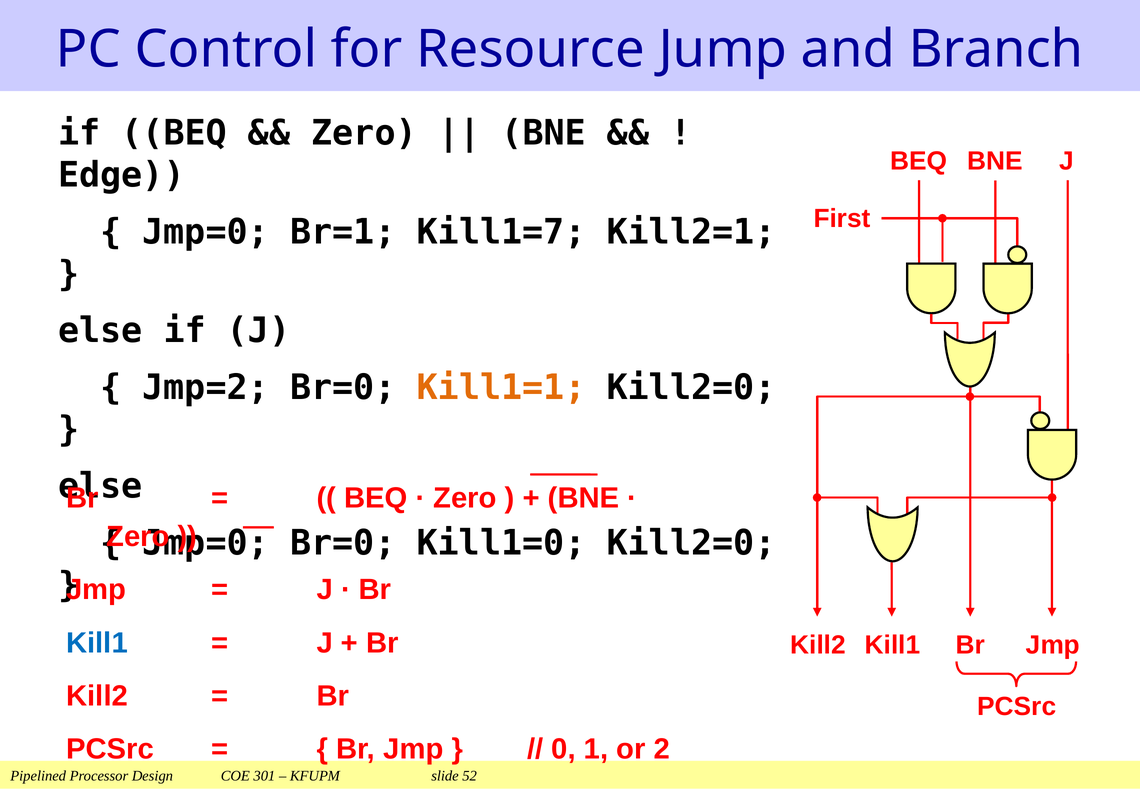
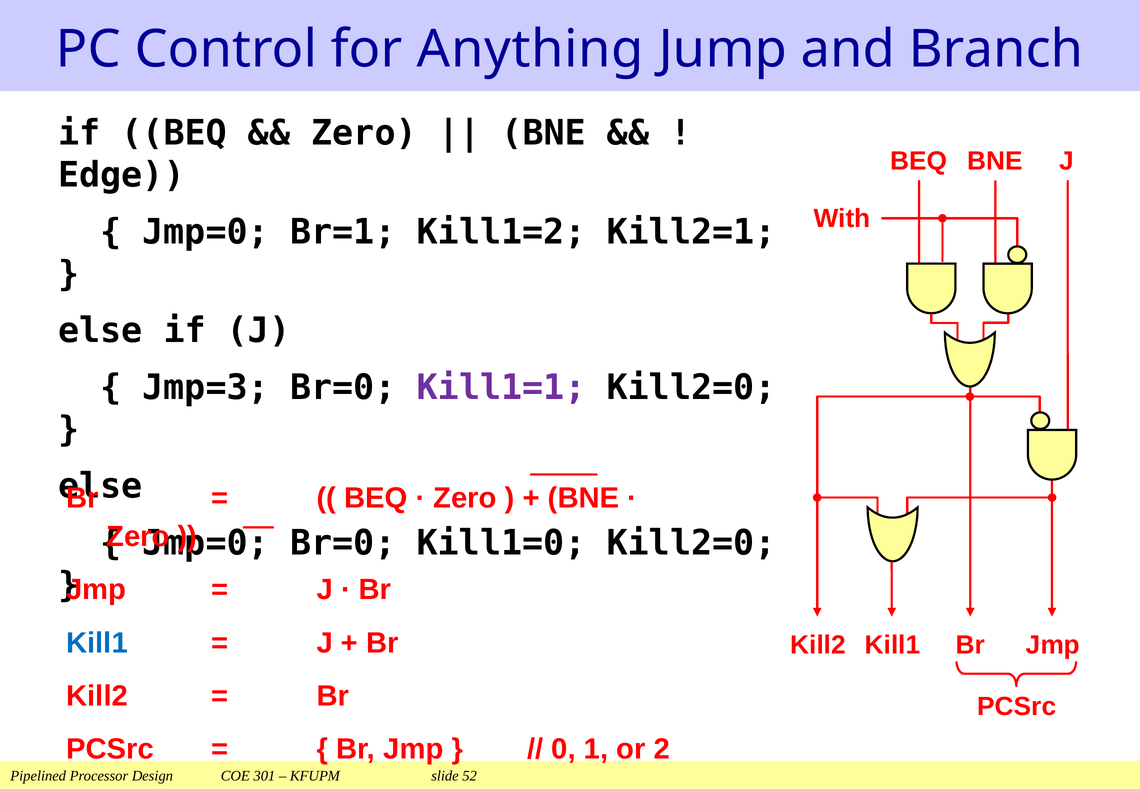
Resource: Resource -> Anything
First: First -> With
Kill1=7: Kill1=7 -> Kill1=2
Jmp=2: Jmp=2 -> Jmp=3
Kill1=1 colour: orange -> purple
